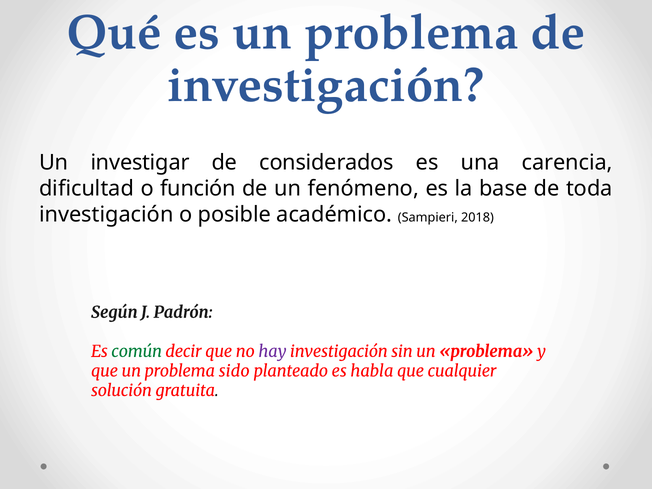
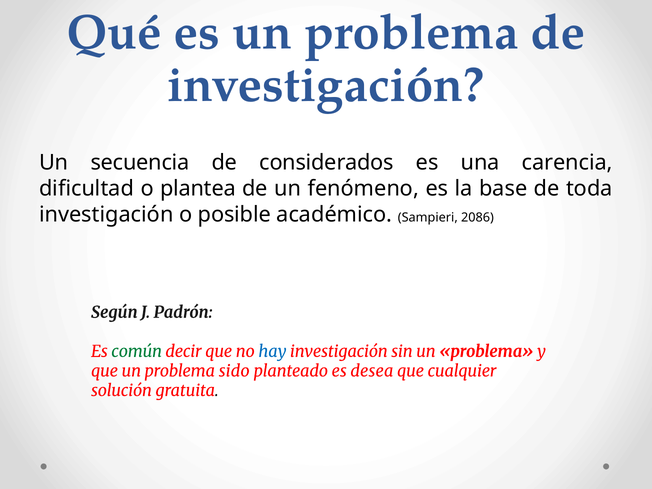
investigar: investigar -> secuencia
función: función -> plantea
2018: 2018 -> 2086
hay colour: purple -> blue
habla: habla -> desea
